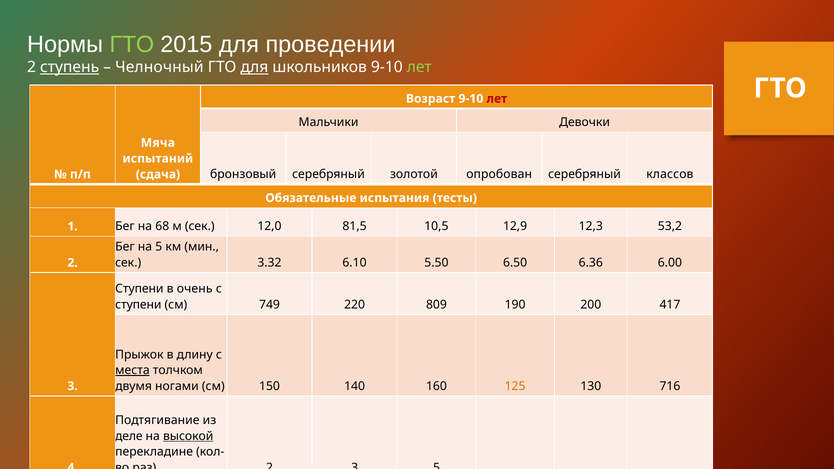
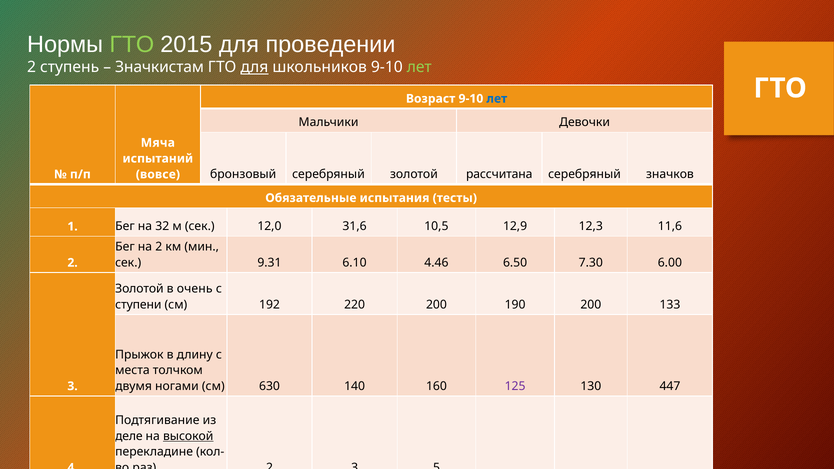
ступень underline: present -> none
Челночный: Челночный -> Значкистам
лет at (497, 99) colour: red -> blue
опробован: опробован -> рассчитана
классов: классов -> значков
сдача: сдача -> вовсе
68: 68 -> 32
81,5: 81,5 -> 31,6
53,2: 53,2 -> 11,6
на 5: 5 -> 2
3.32: 3.32 -> 9.31
5.50: 5.50 -> 4.46
6.36: 6.36 -> 7.30
Ступени at (139, 289): Ступени -> Золотой
749: 749 -> 192
220 809: 809 -> 200
417: 417 -> 133
места underline: present -> none
150: 150 -> 630
125 colour: orange -> purple
716: 716 -> 447
